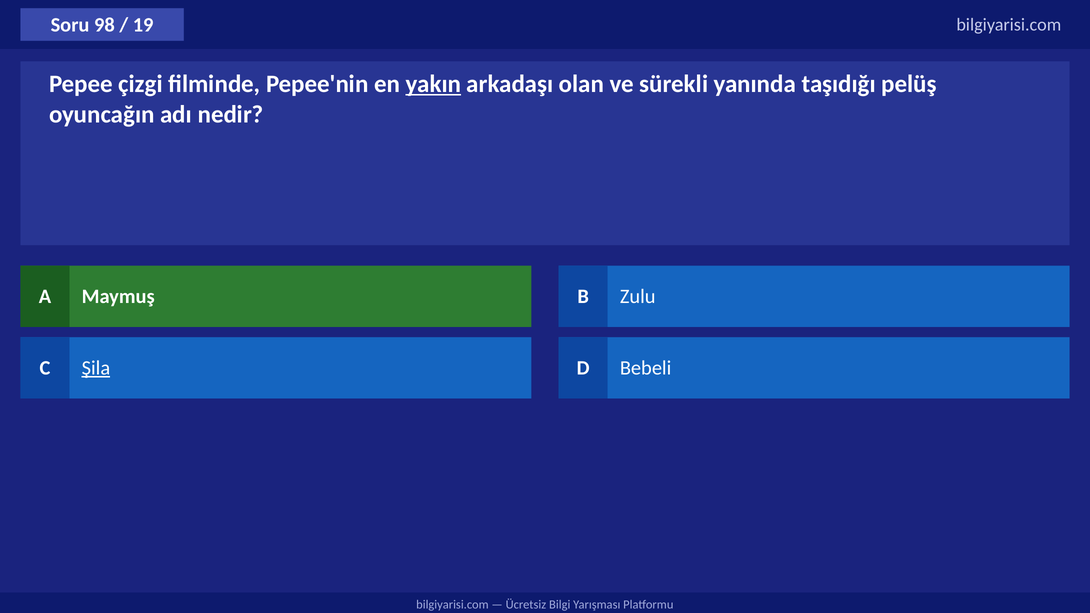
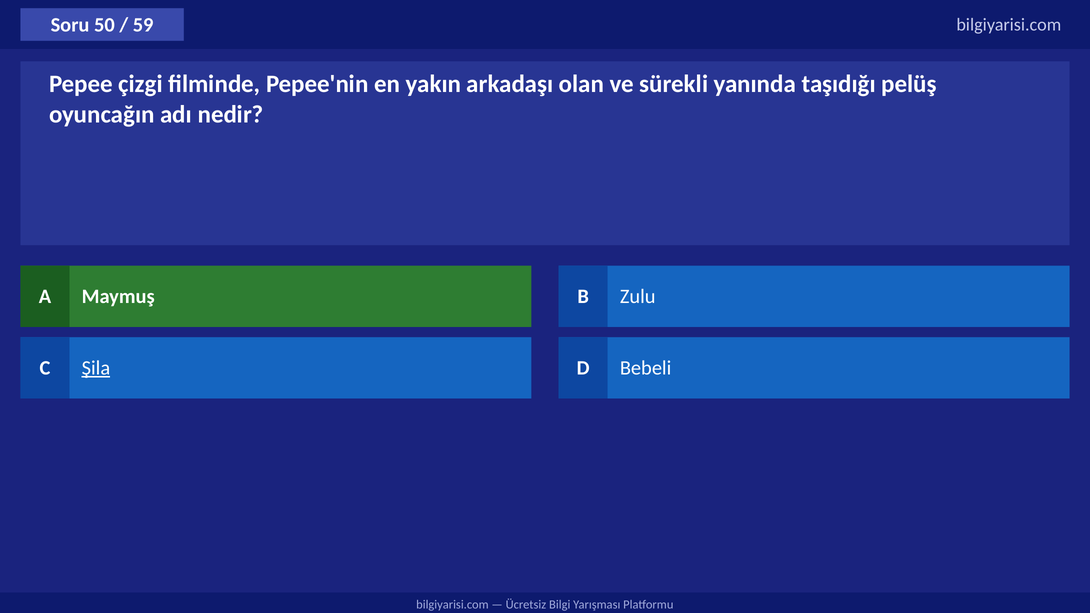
98: 98 -> 50
19: 19 -> 59
yakın underline: present -> none
